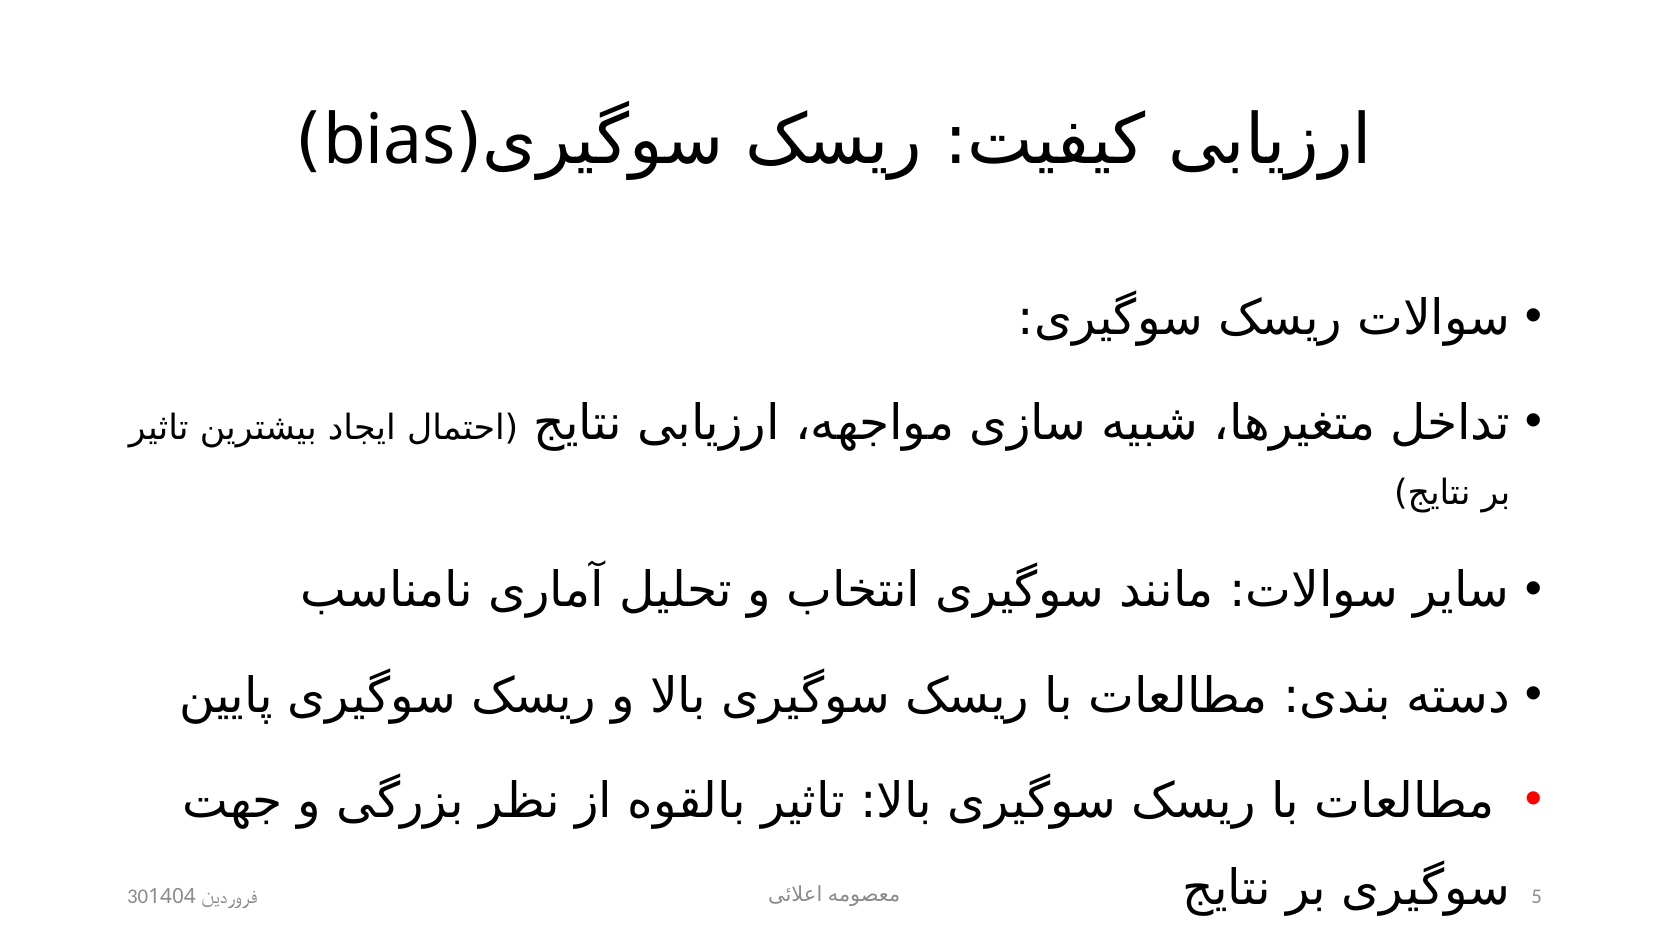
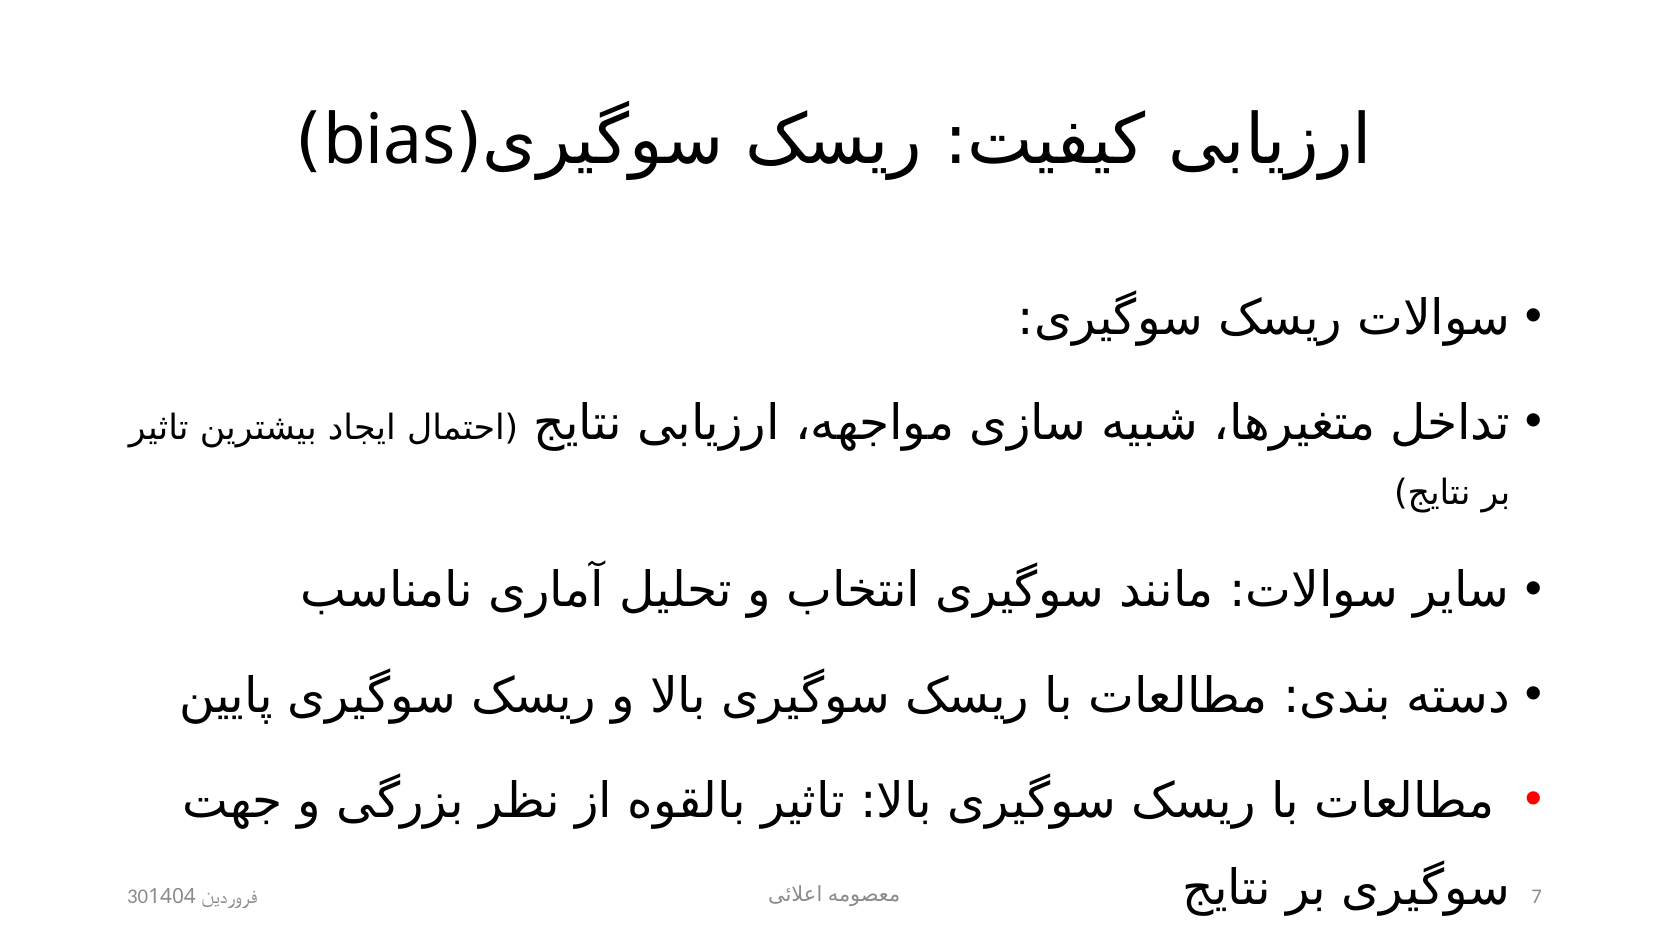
5: 5 -> 7
